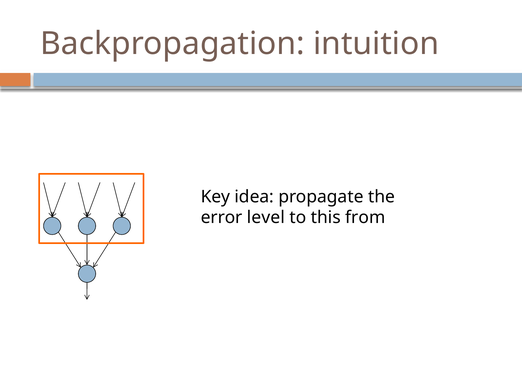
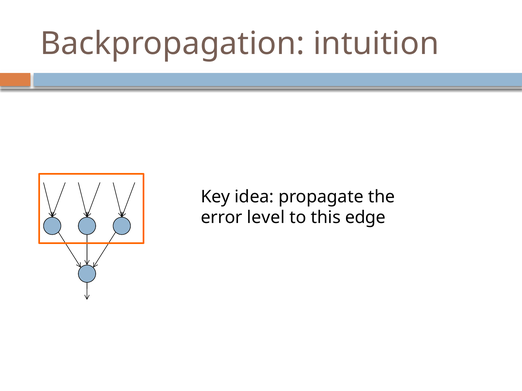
from: from -> edge
